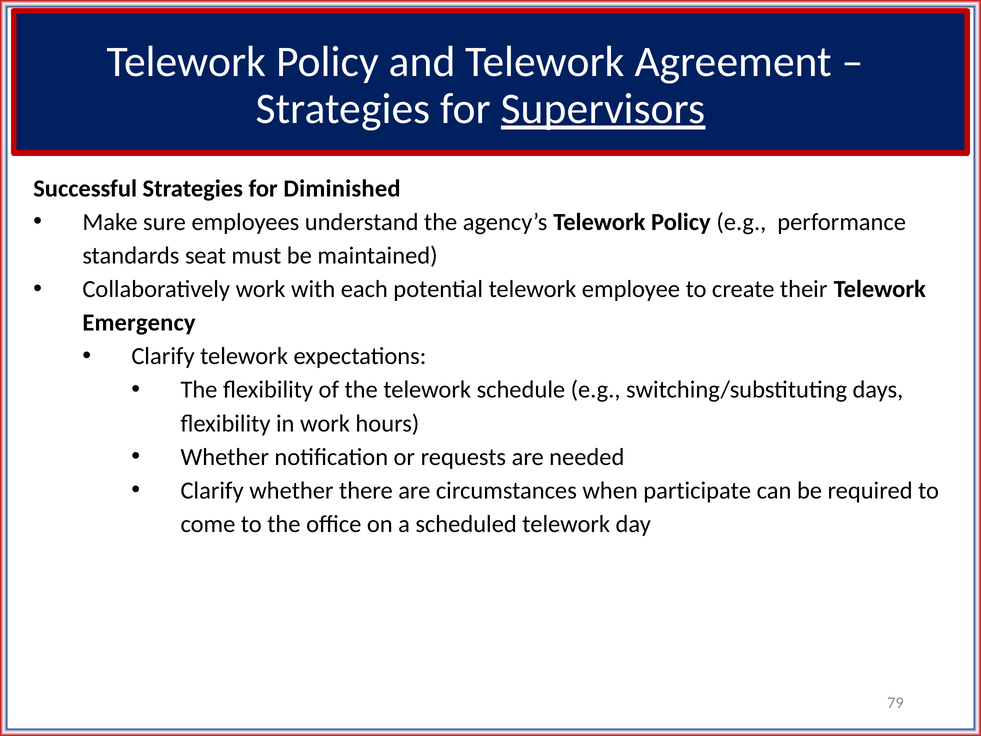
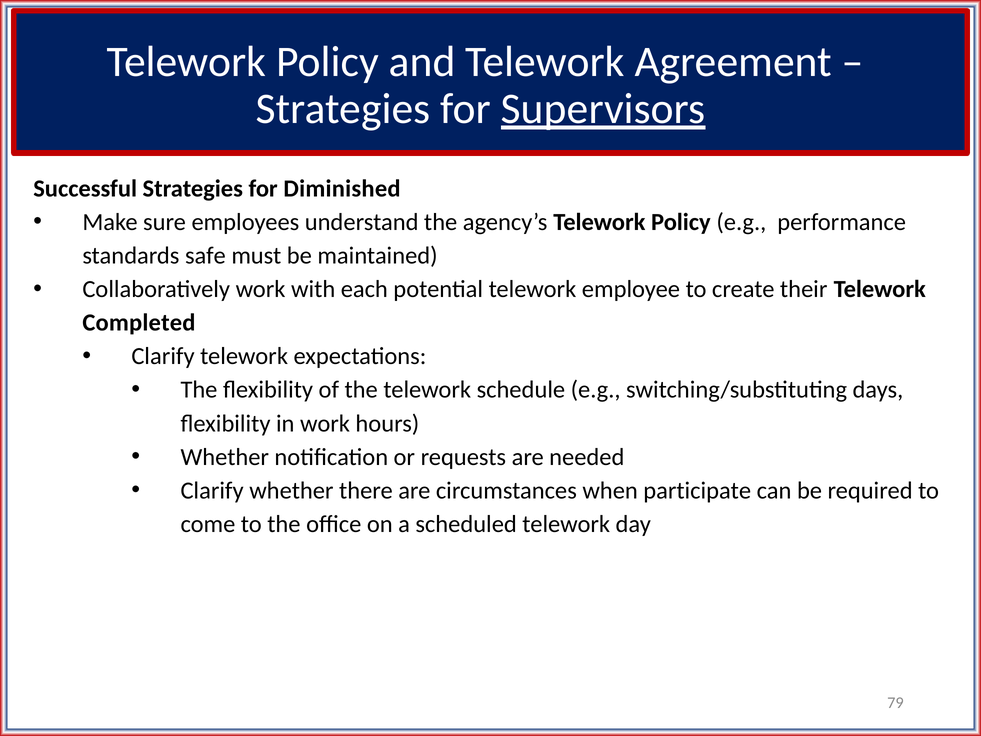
seat: seat -> safe
Emergency: Emergency -> Completed
